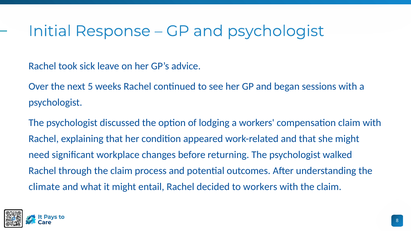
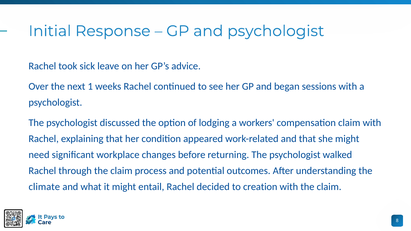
5: 5 -> 1
to workers: workers -> creation
